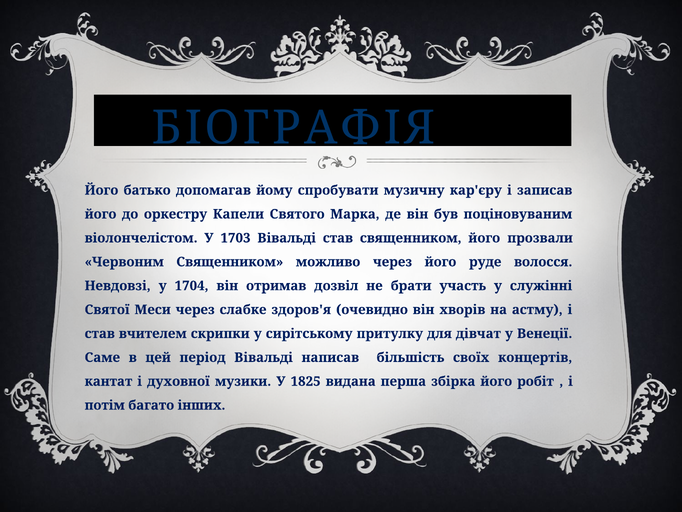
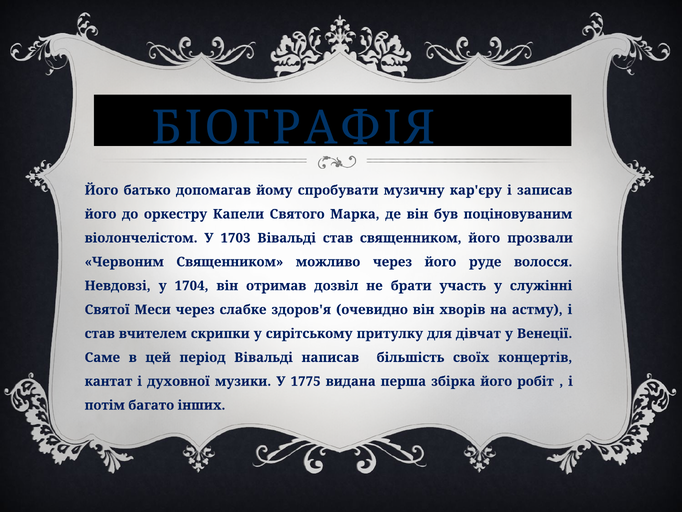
1825: 1825 -> 1775
